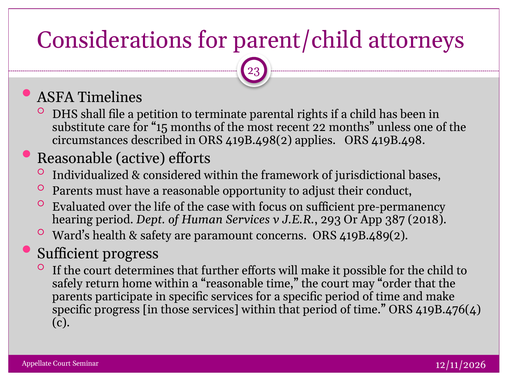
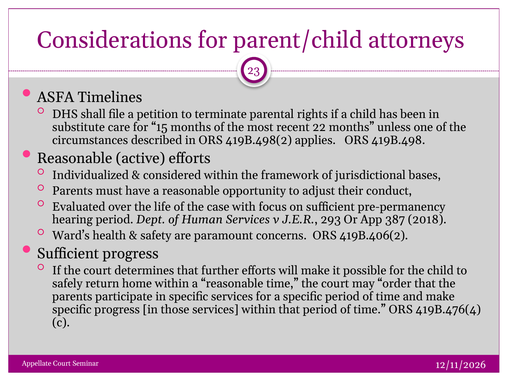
419B.489(2: 419B.489(2 -> 419B.406(2
